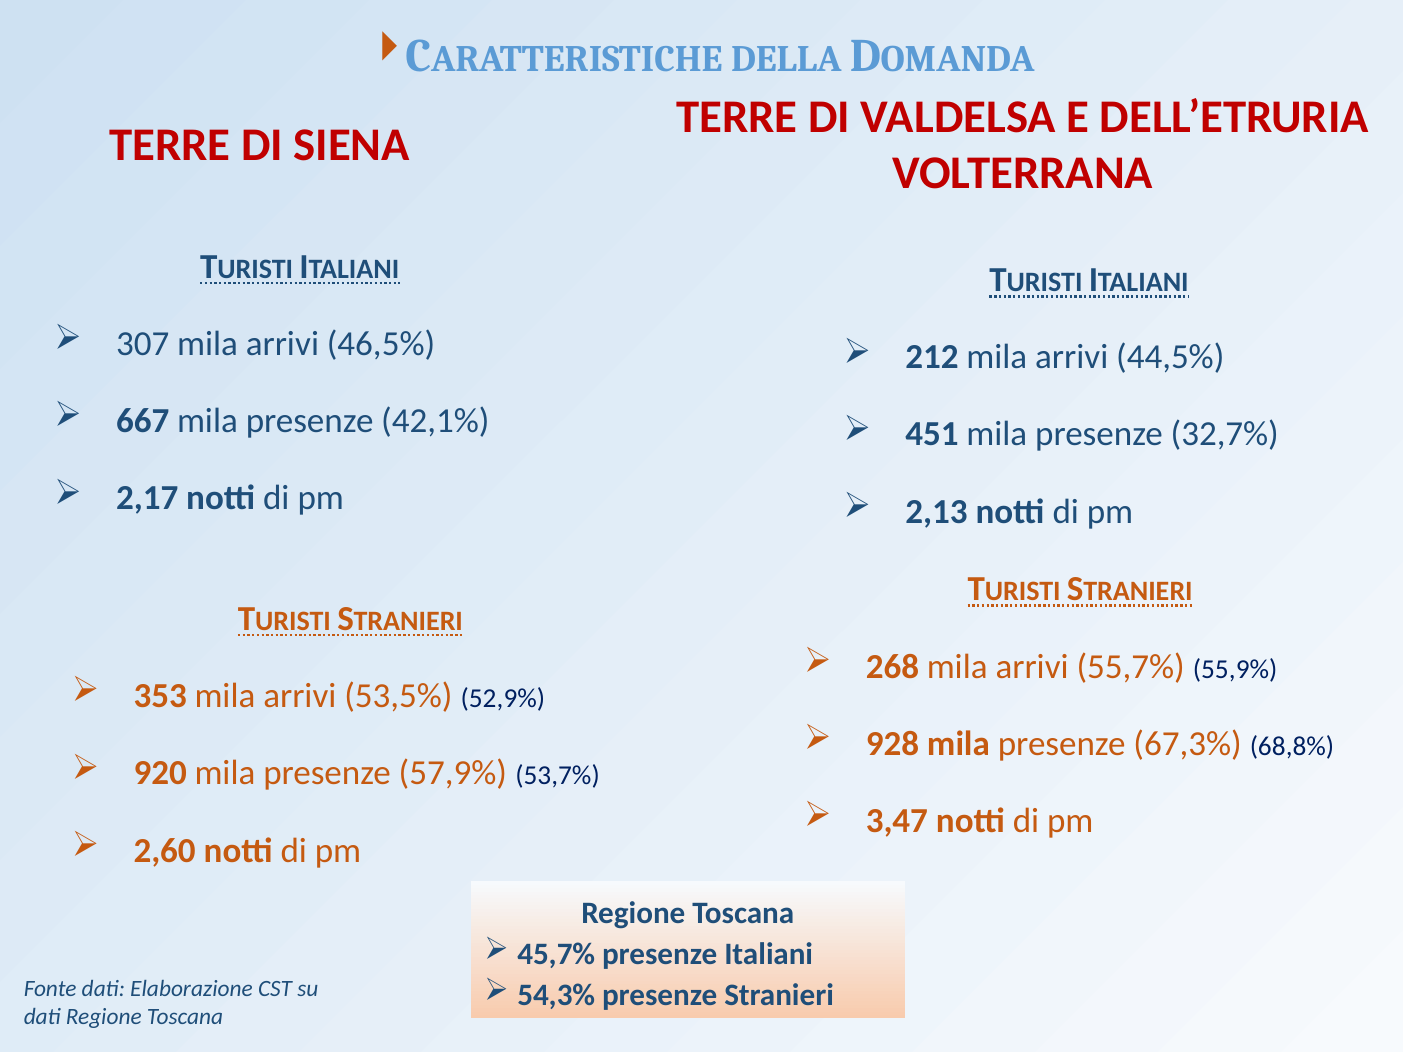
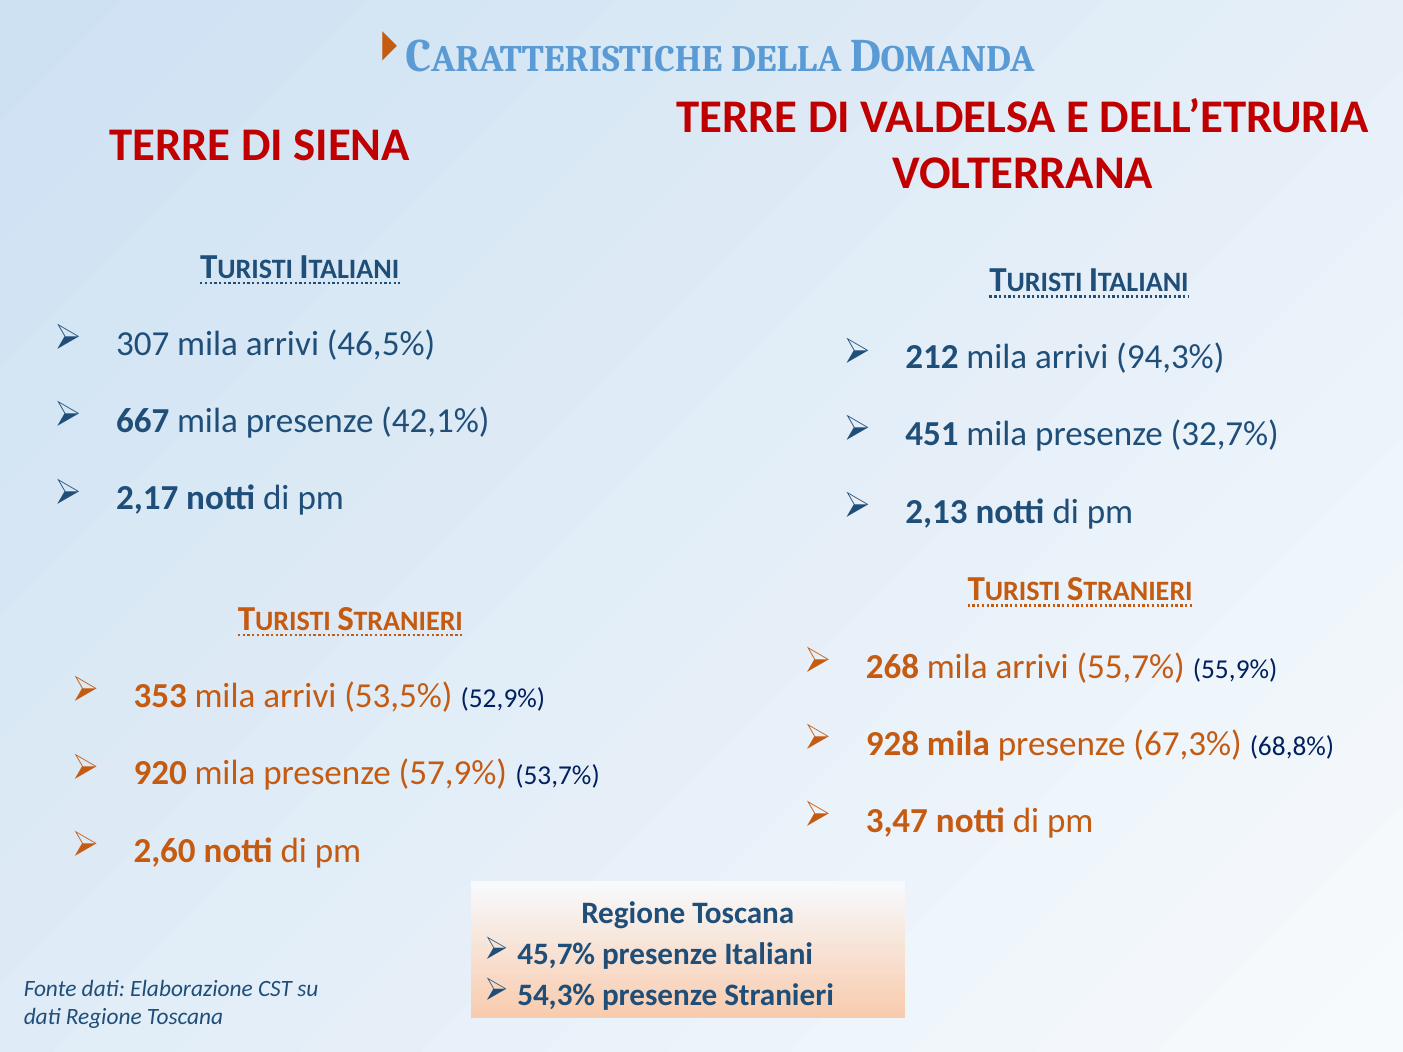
44,5%: 44,5% -> 94,3%
